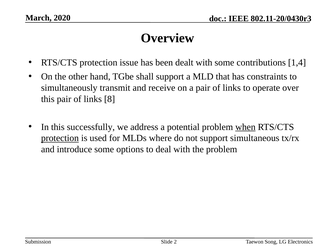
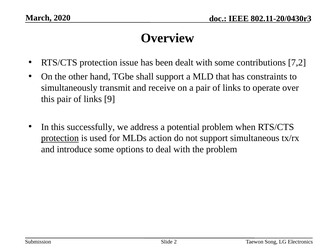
1,4: 1,4 -> 7,2
8: 8 -> 9
when underline: present -> none
where: where -> action
